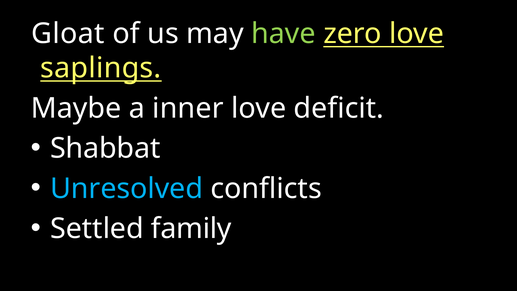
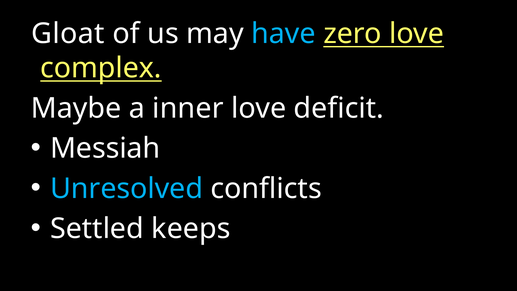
have colour: light green -> light blue
saplings: saplings -> complex
Shabbat: Shabbat -> Messiah
family: family -> keeps
